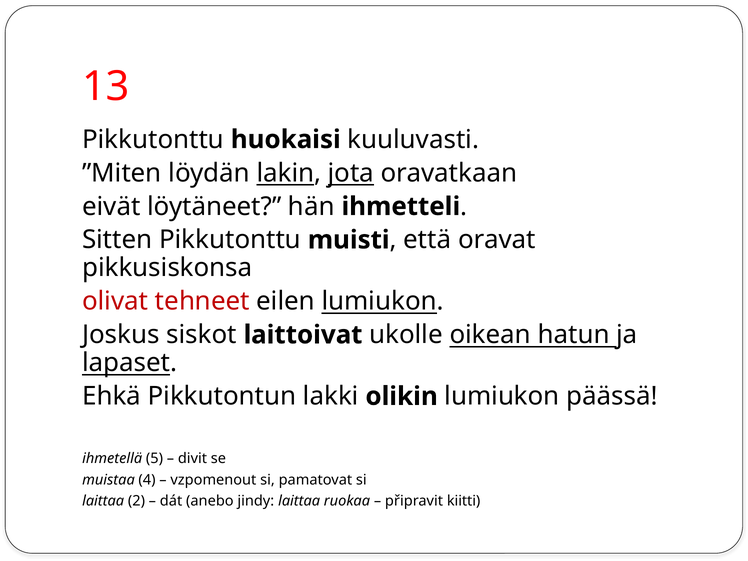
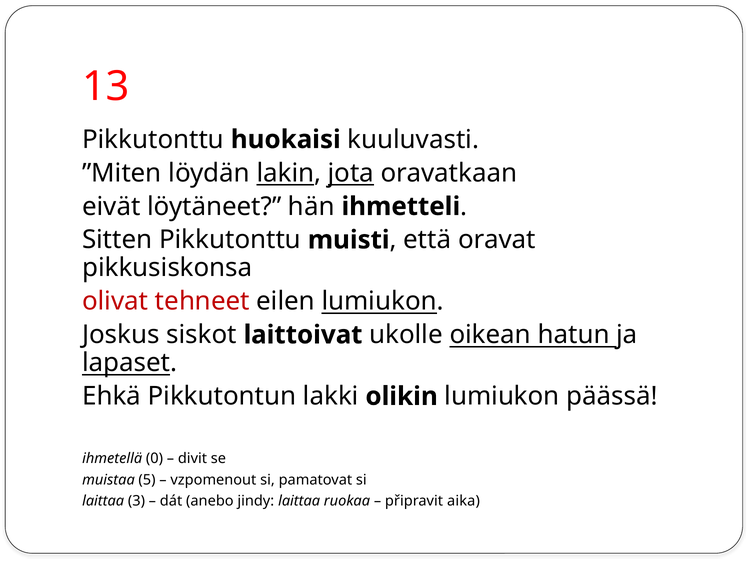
5: 5 -> 0
4: 4 -> 5
2: 2 -> 3
kiitti: kiitti -> aika
